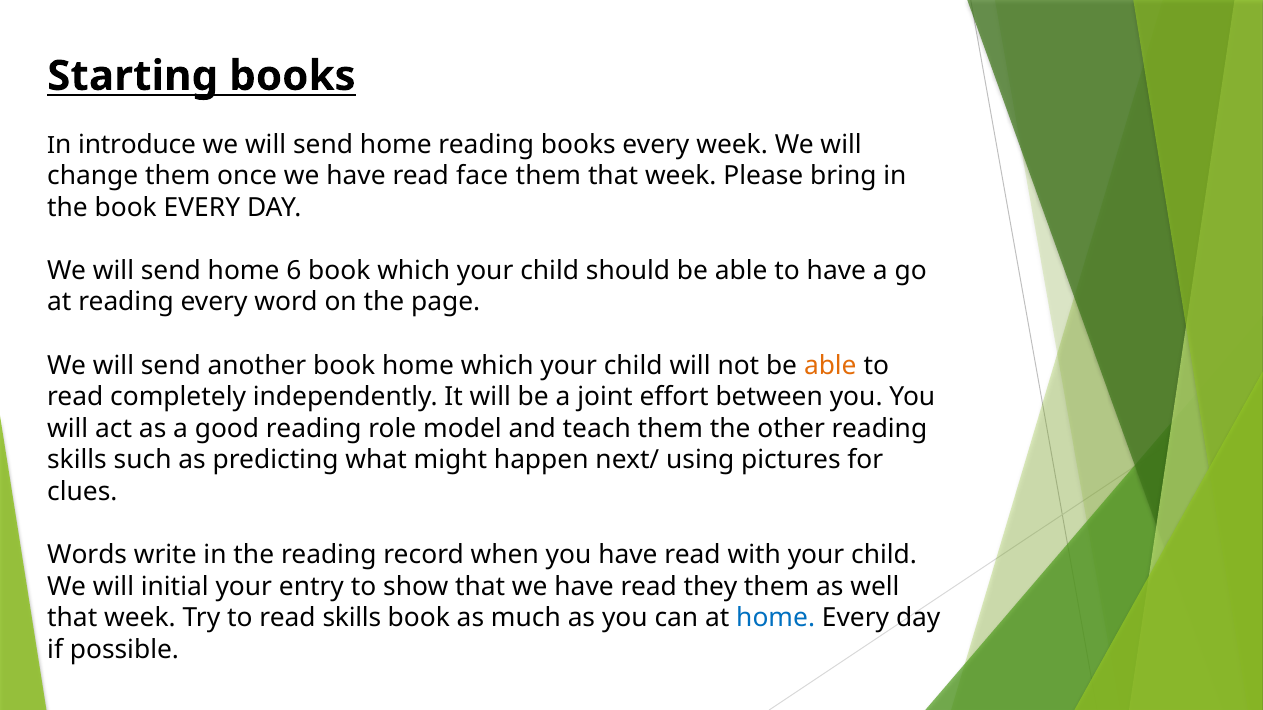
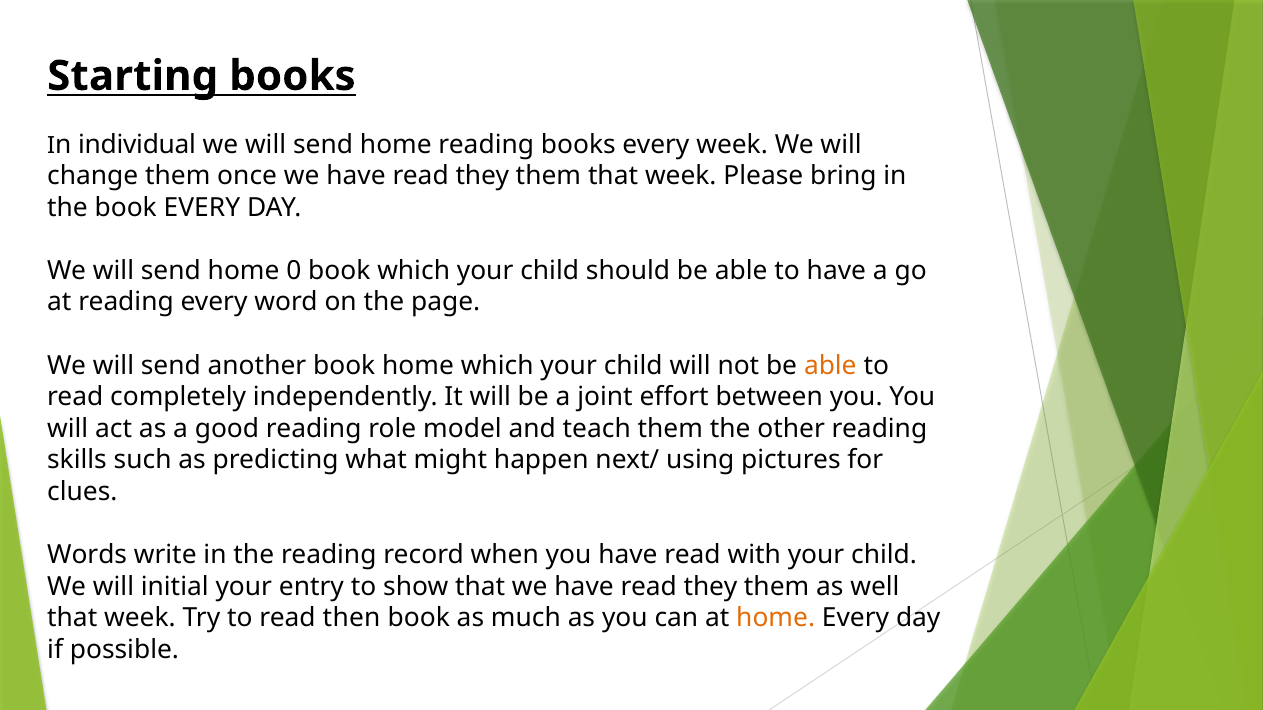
introduce: introduce -> individual
face at (482, 176): face -> they
6: 6 -> 0
read skills: skills -> then
home at (776, 618) colour: blue -> orange
